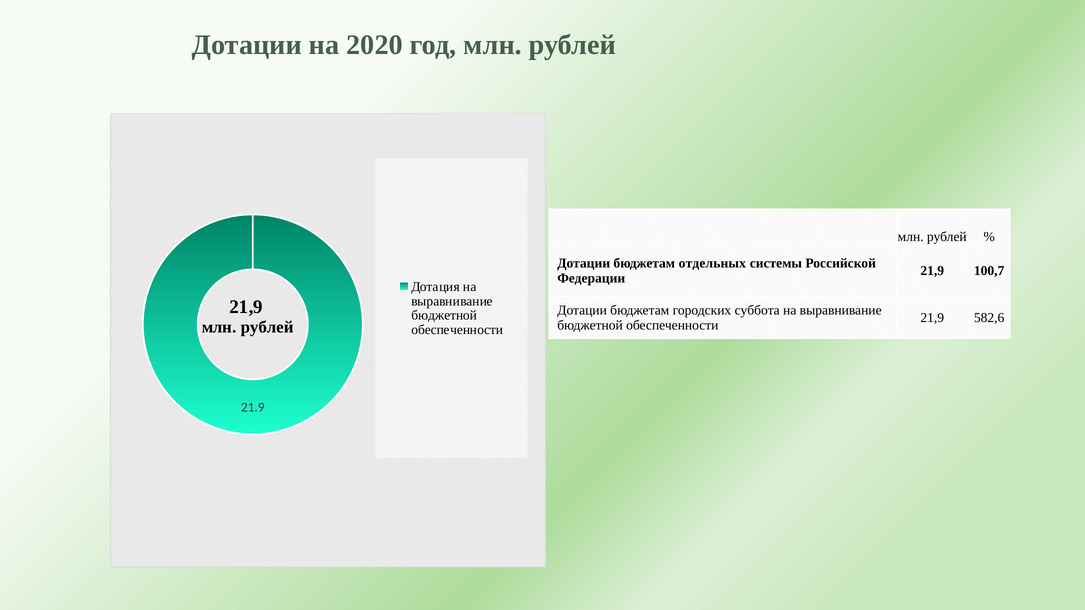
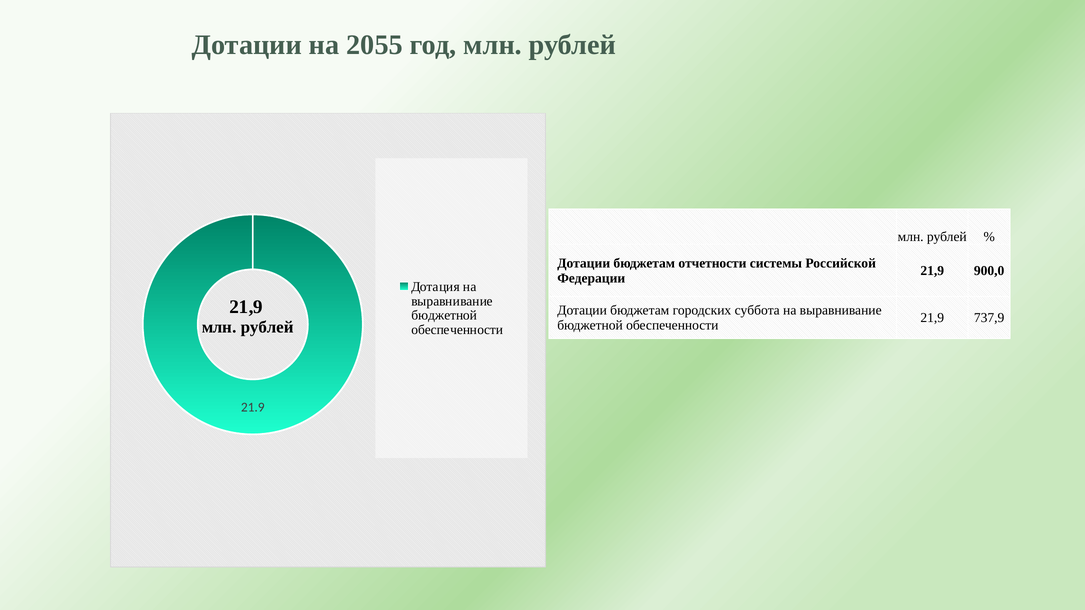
2020: 2020 -> 2055
отдельных: отдельных -> отчетности
100,7: 100,7 -> 900,0
582,6: 582,6 -> 737,9
